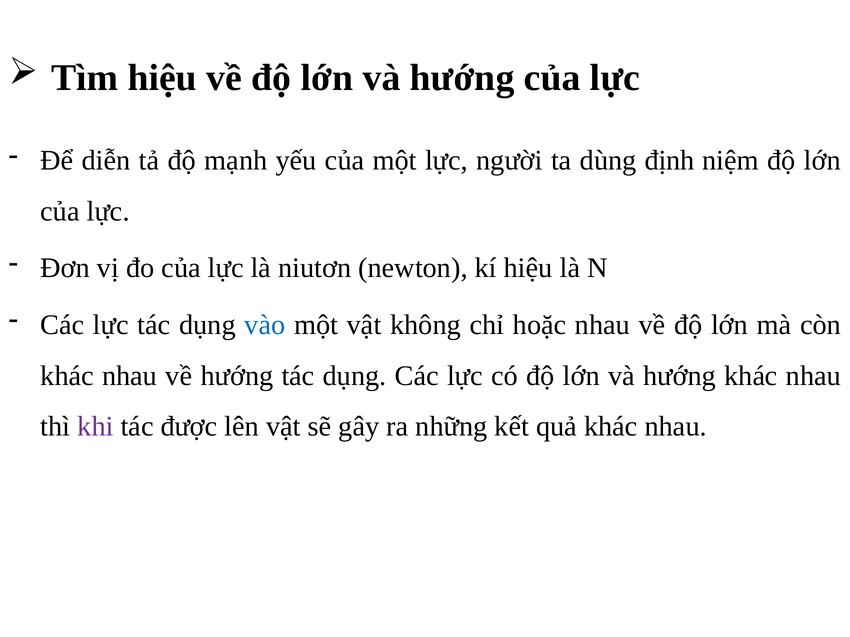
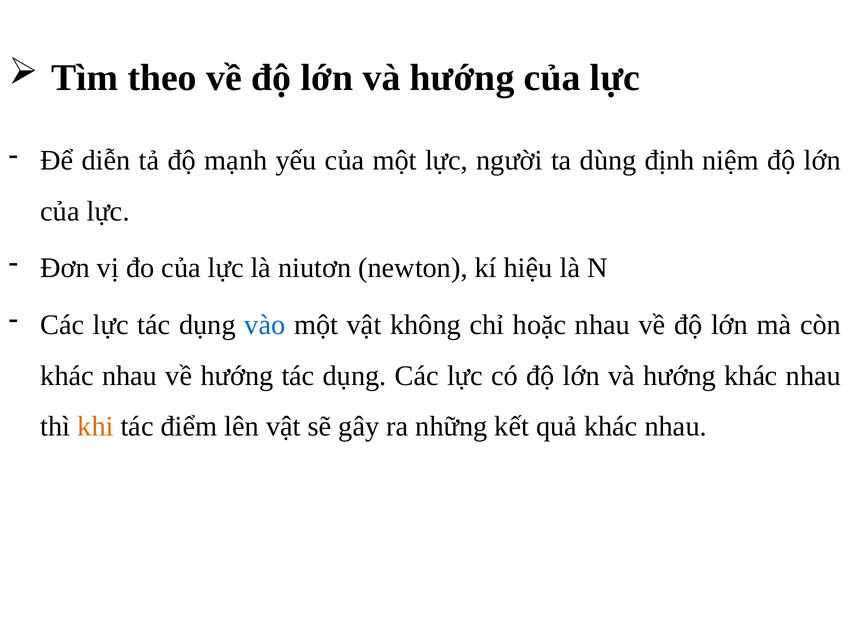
Tìm hiệu: hiệu -> theo
khi colour: purple -> orange
được: được -> điểm
